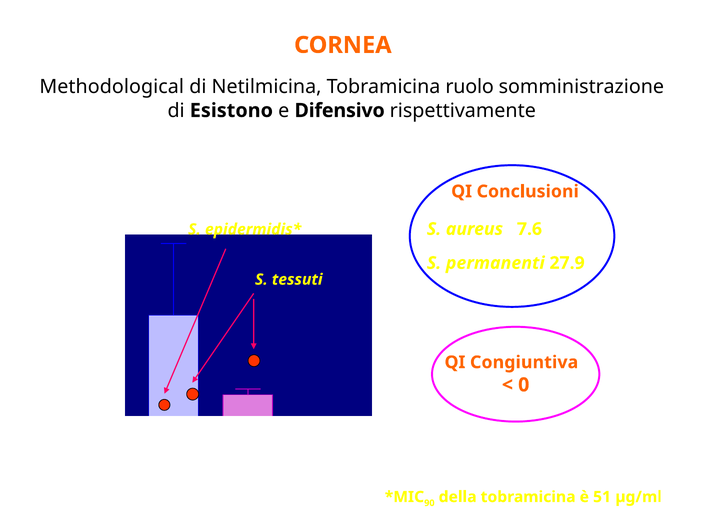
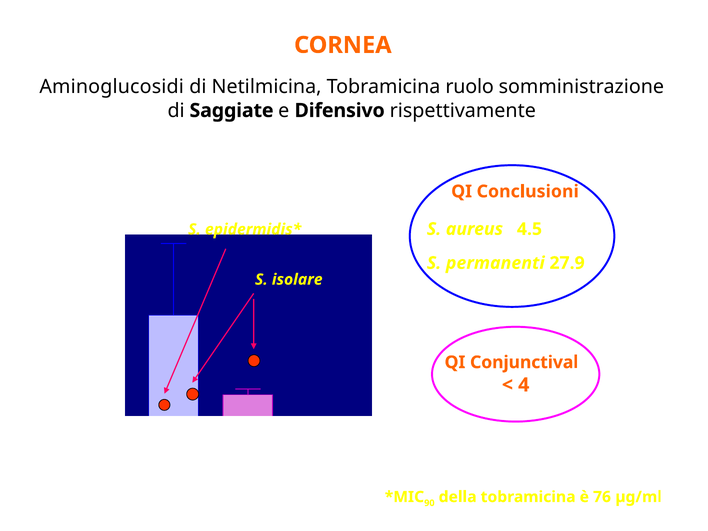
Methodological: Methodological -> Aminoglucosidi
Esistono: Esistono -> Saggiate
7.6: 7.6 -> 4.5
tessuti: tessuti -> isolare
Congiuntiva: Congiuntiva -> Conjunctival
0: 0 -> 4
51: 51 -> 76
